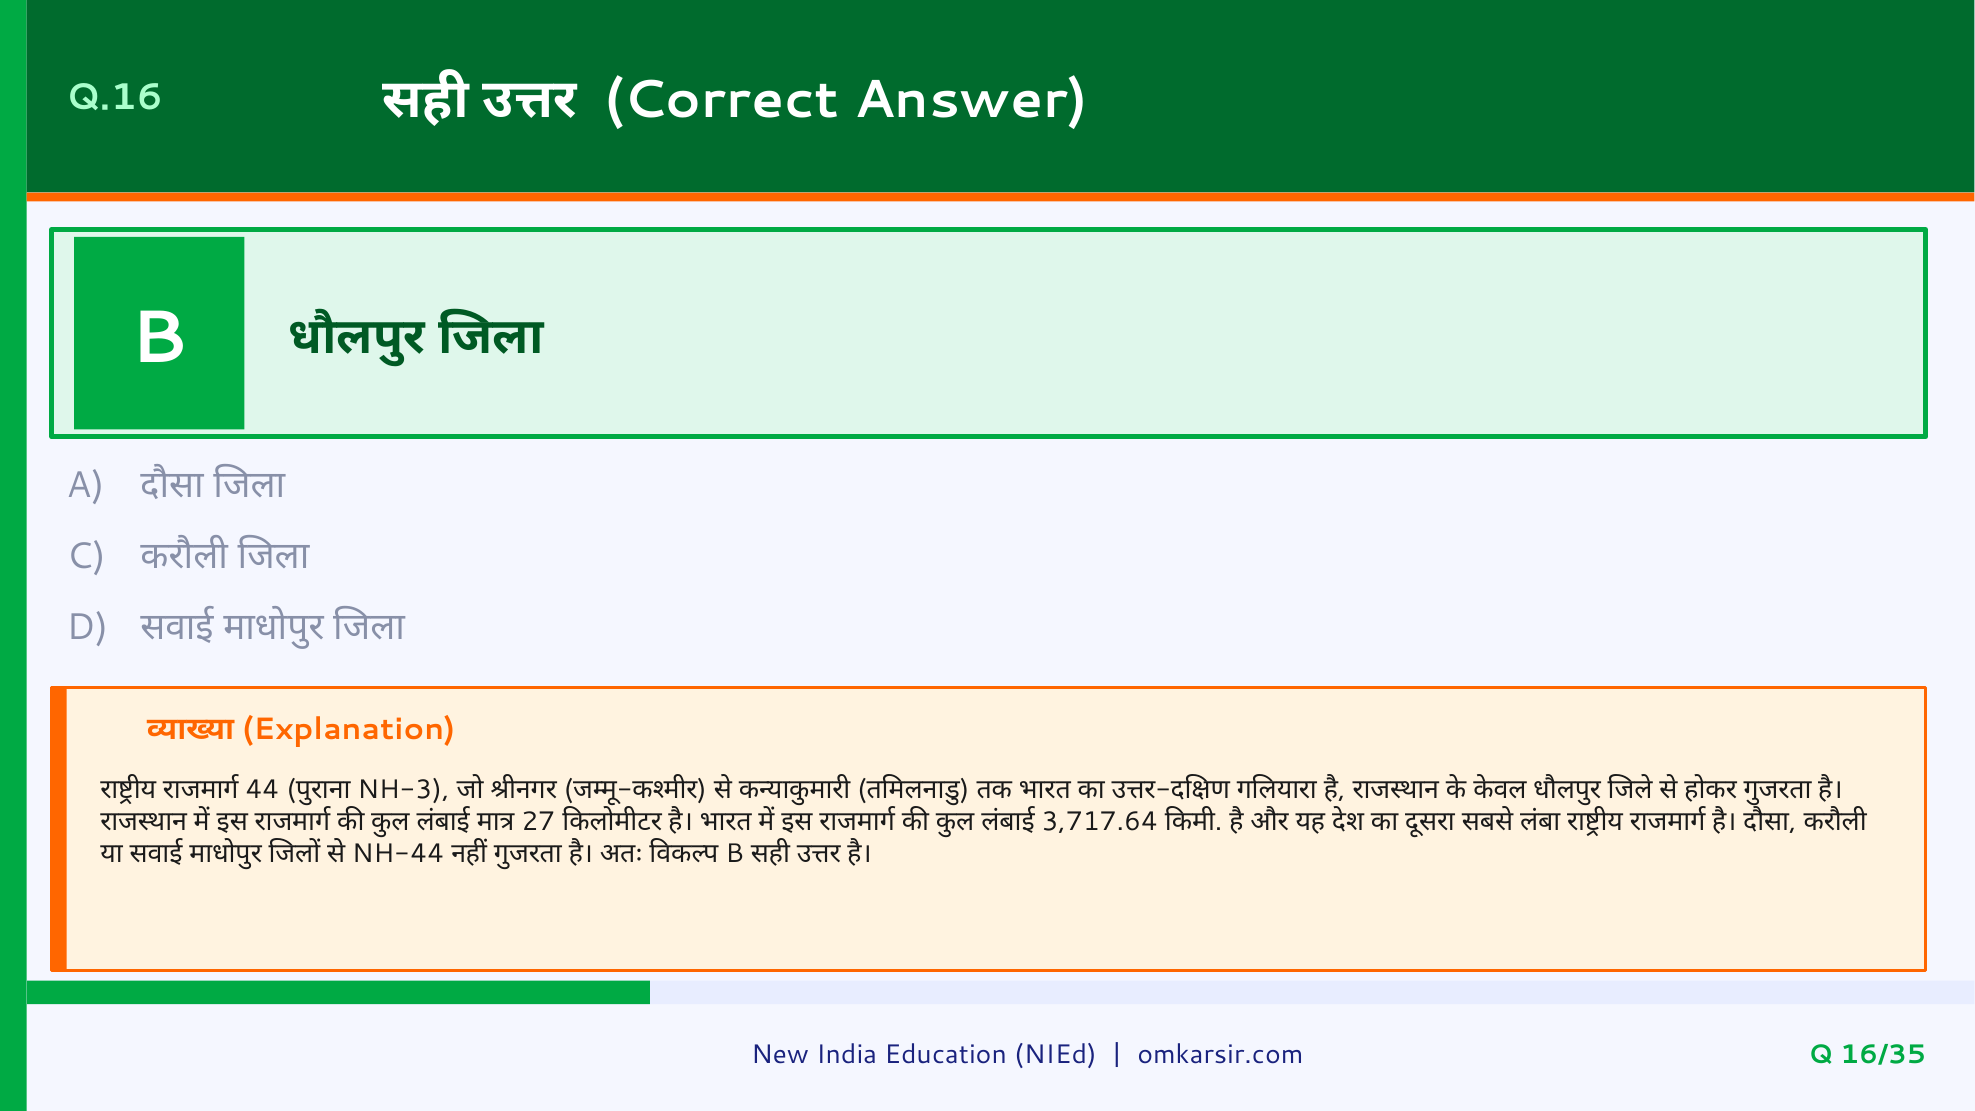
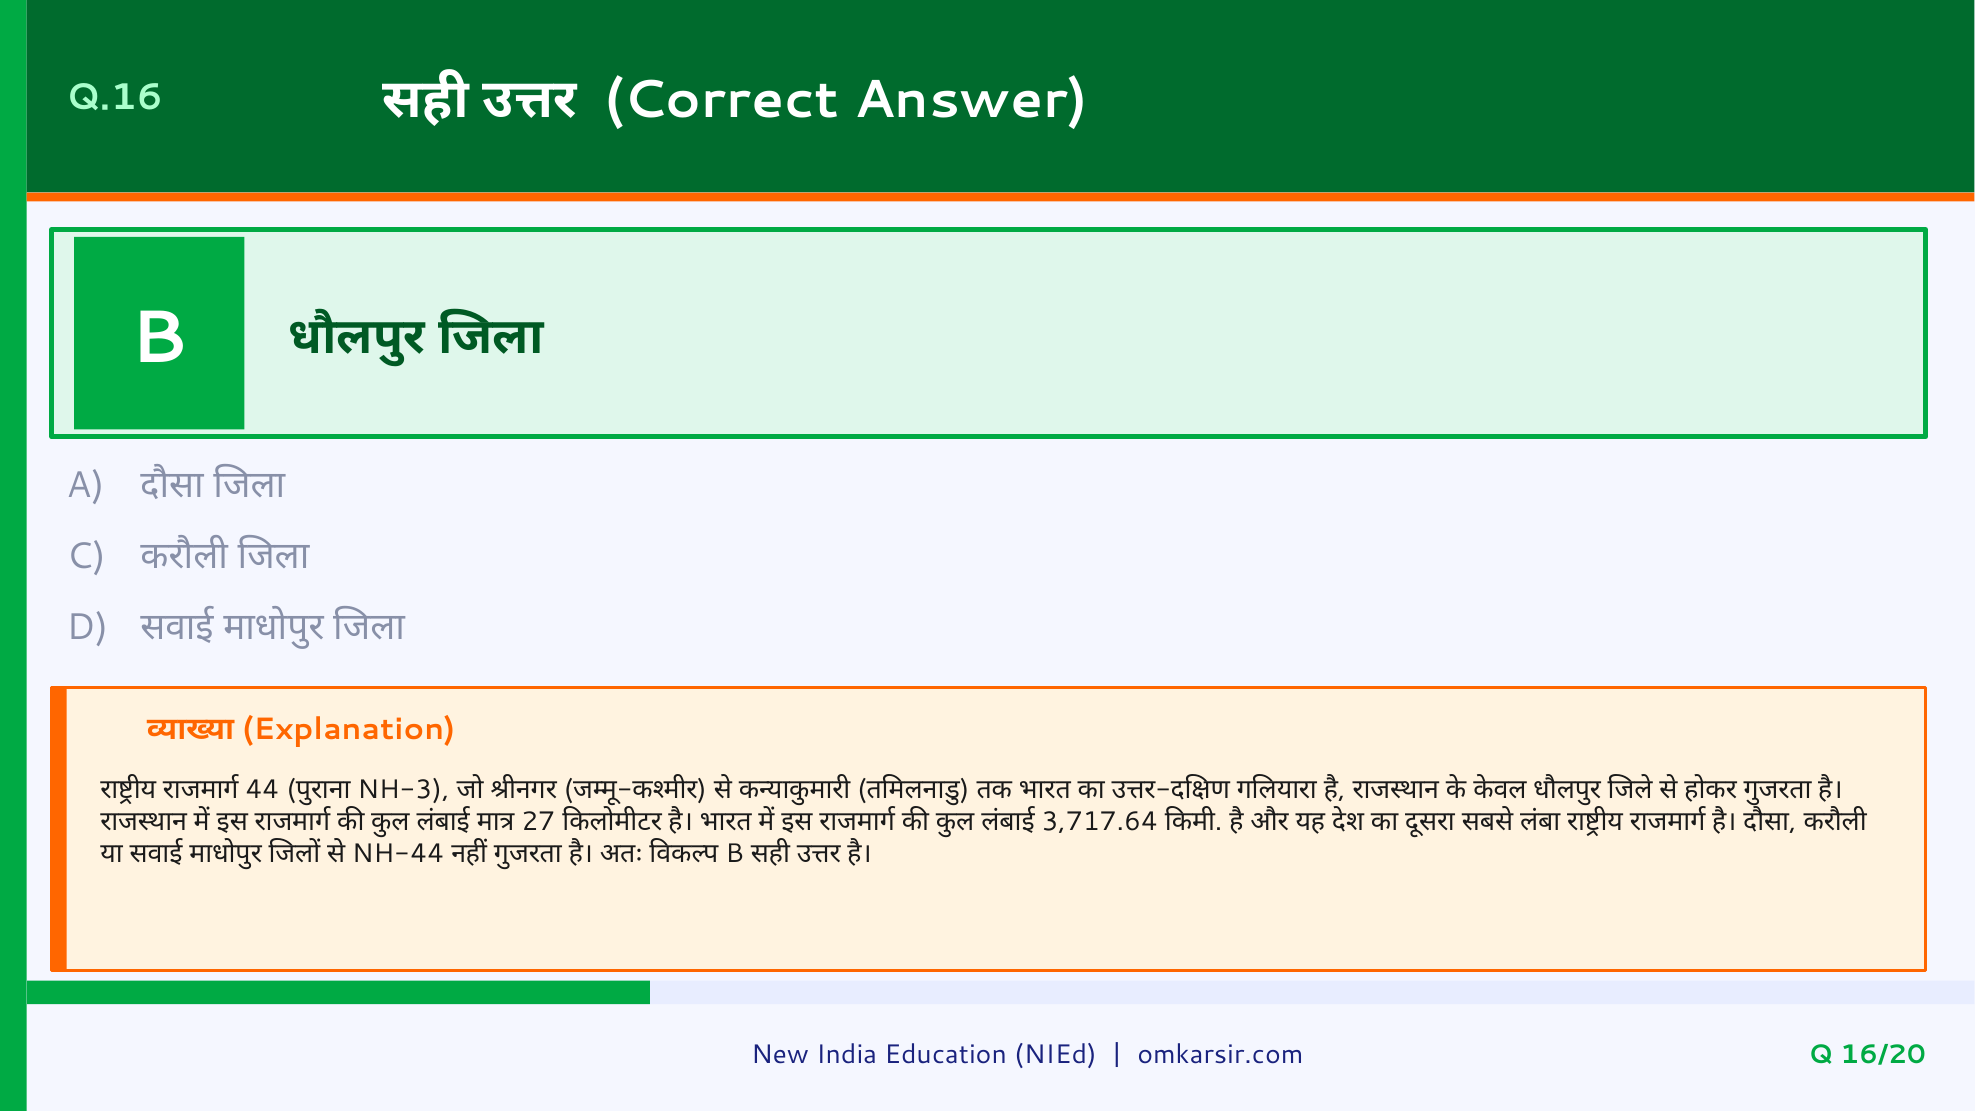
16/35: 16/35 -> 16/20
